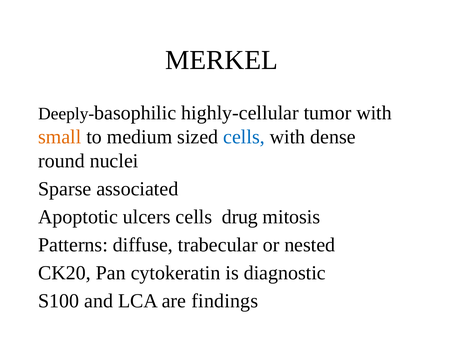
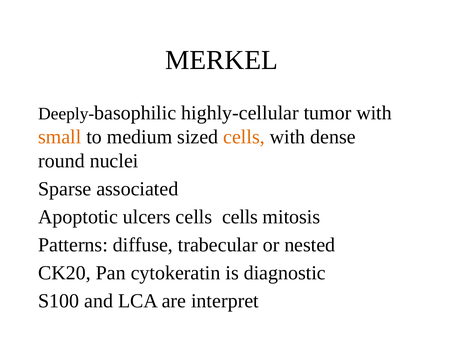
cells at (244, 137) colour: blue -> orange
cells drug: drug -> cells
findings: findings -> interpret
